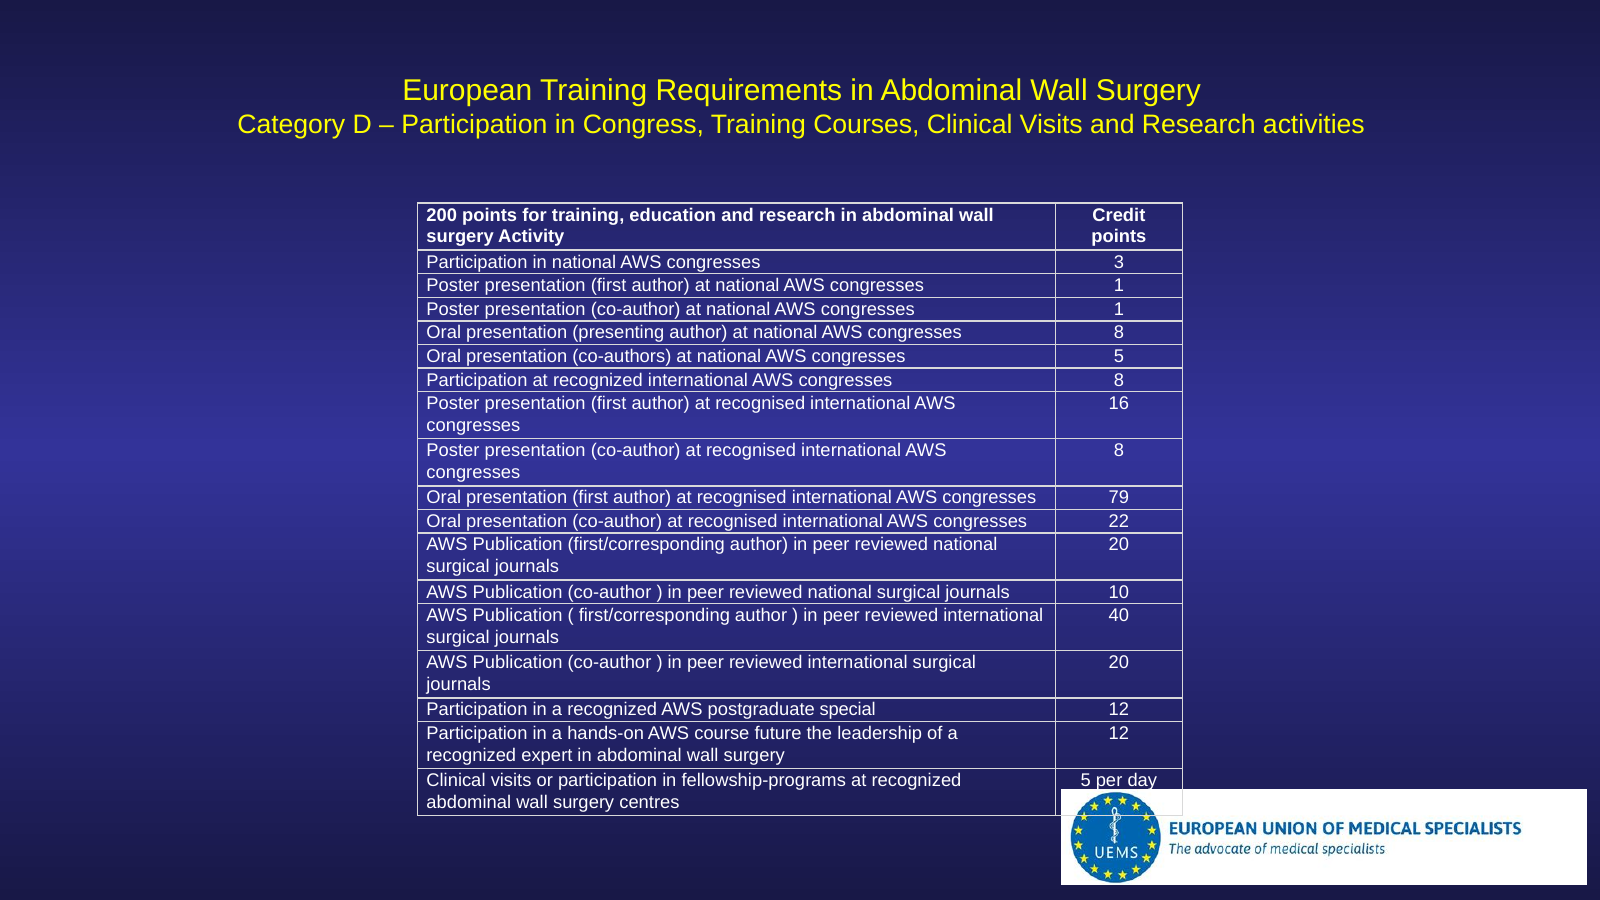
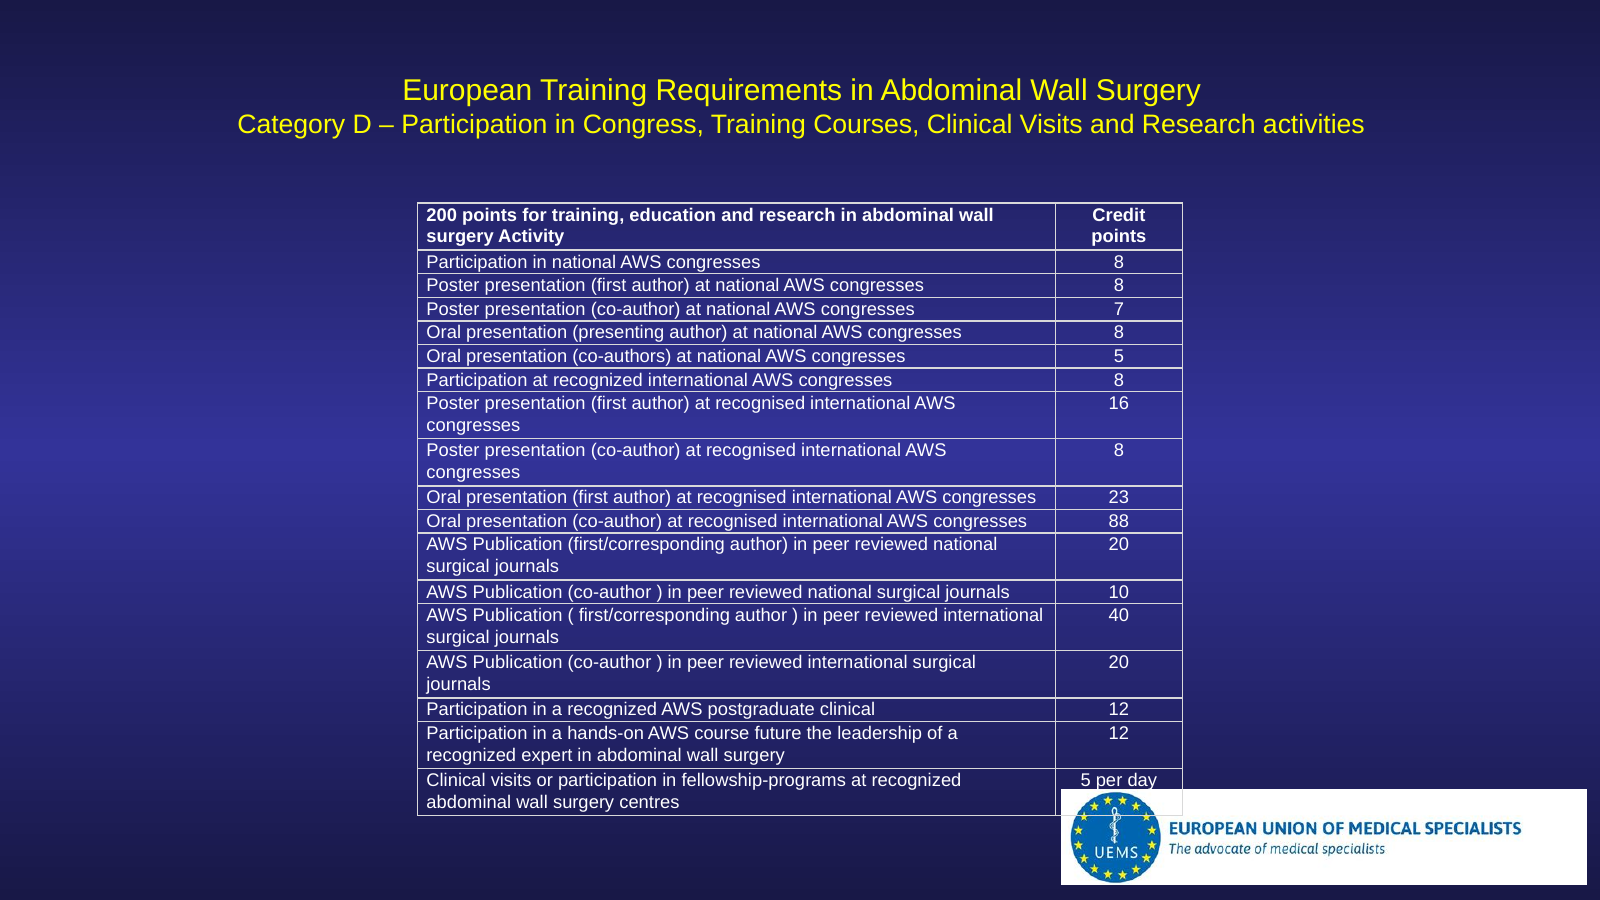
3 at (1119, 262): 3 -> 8
1 at (1119, 286): 1 -> 8
1 at (1119, 309): 1 -> 7
79: 79 -> 23
22: 22 -> 88
postgraduate special: special -> clinical
